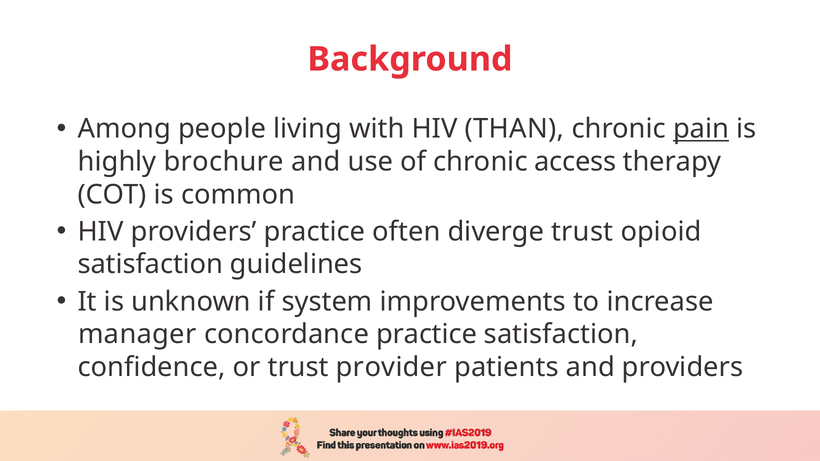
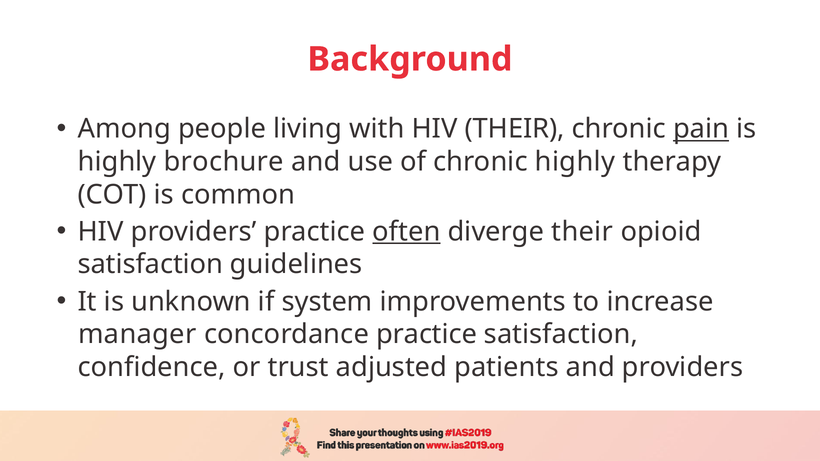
HIV THAN: THAN -> THEIR
chronic access: access -> highly
often underline: none -> present
diverge trust: trust -> their
provider: provider -> adjusted
